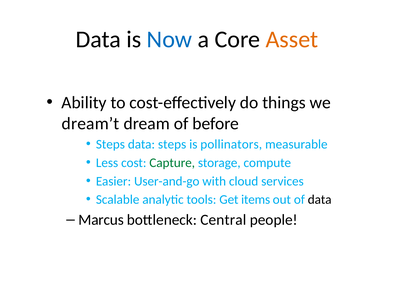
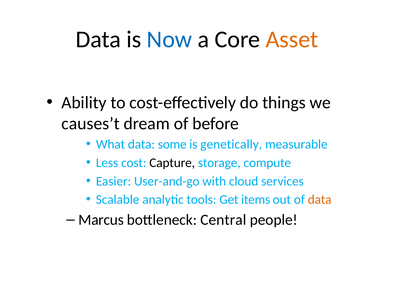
dream’t: dream’t -> causes’t
Steps at (110, 144): Steps -> What
data steps: steps -> some
pollinators: pollinators -> genetically
Capture colour: green -> black
data at (320, 199) colour: black -> orange
